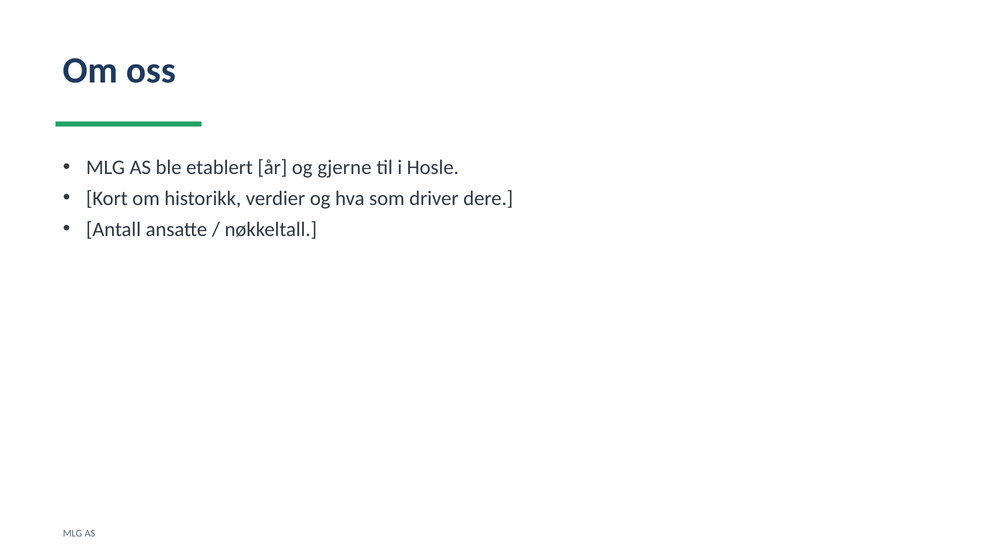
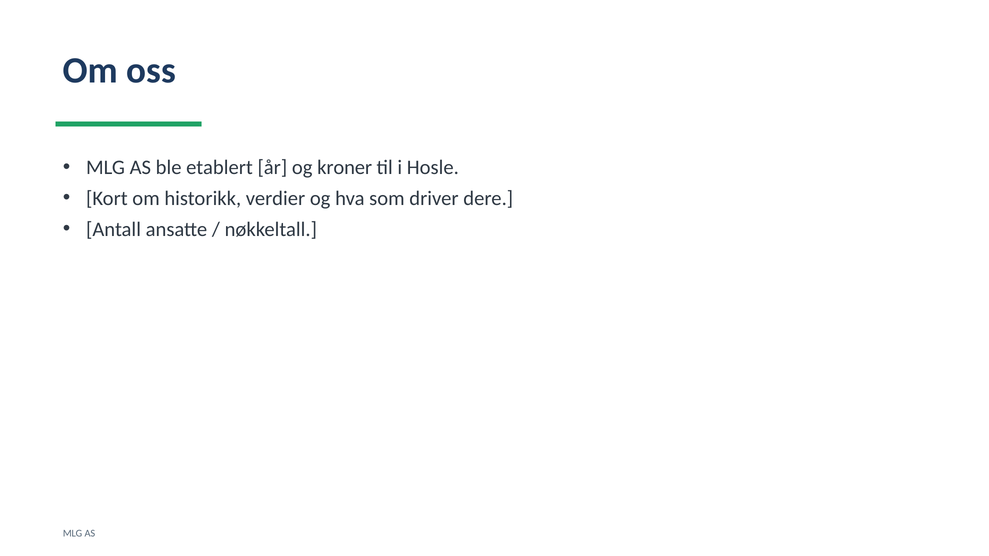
gjerne: gjerne -> kroner
